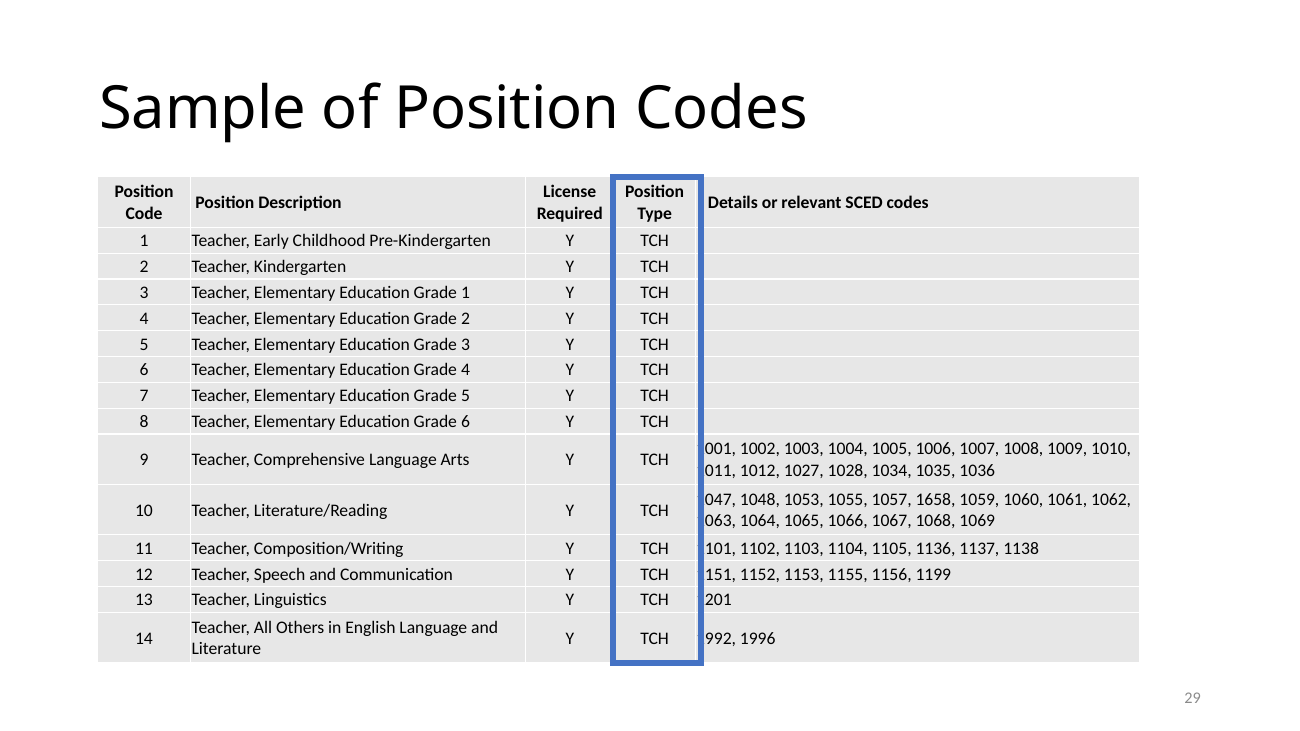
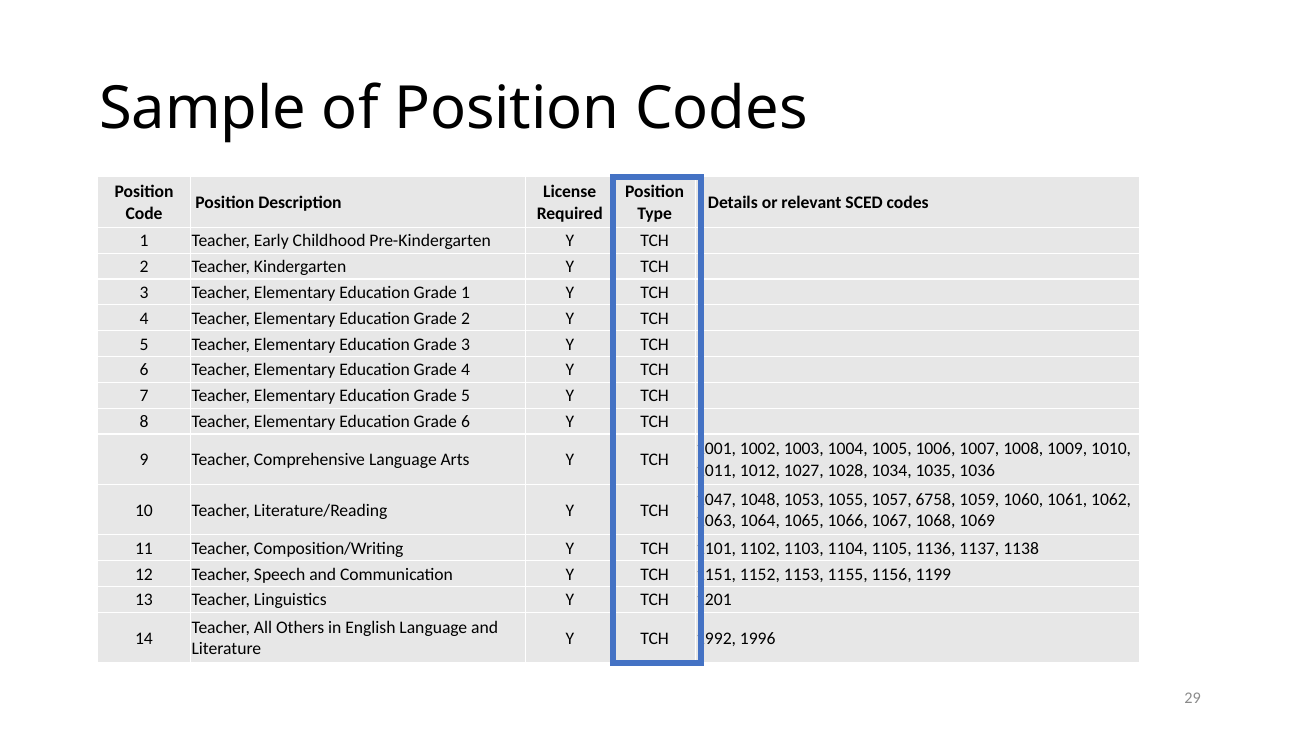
1658: 1658 -> 6758
